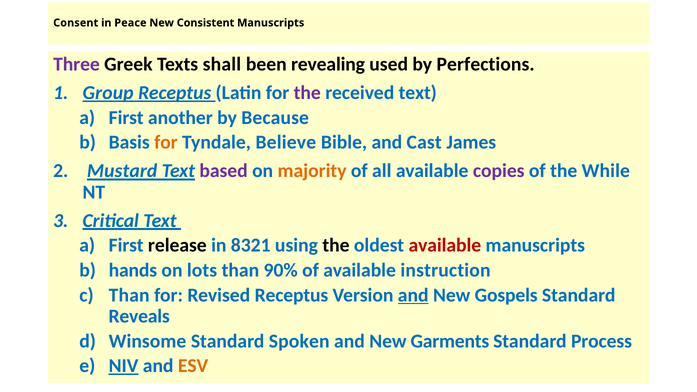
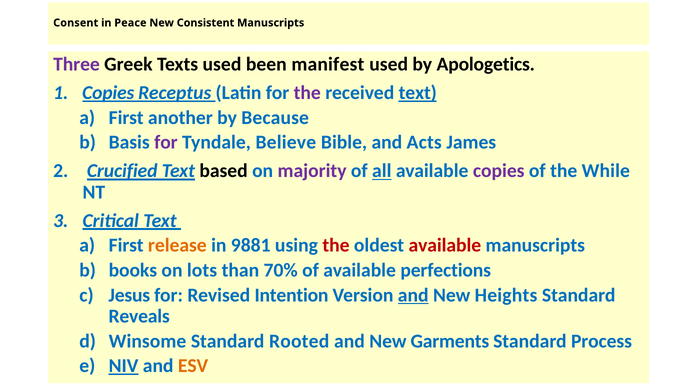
Texts shall: shall -> used
revealing: revealing -> manifest
Perfections: Perfections -> Apologetics
Group at (108, 93): Group -> Copies
text at (418, 93) underline: none -> present
for at (166, 142) colour: orange -> purple
Cast: Cast -> Acts
Mustard: Mustard -> Crucified
based colour: purple -> black
majority colour: orange -> purple
all underline: none -> present
release colour: black -> orange
8321: 8321 -> 9881
the at (336, 245) colour: black -> red
hands: hands -> books
90%: 90% -> 70%
instruction: instruction -> perfections
Than at (129, 295): Than -> Jesus
Revised Receptus: Receptus -> Intention
Gospels: Gospels -> Heights
Spoken: Spoken -> Rooted
